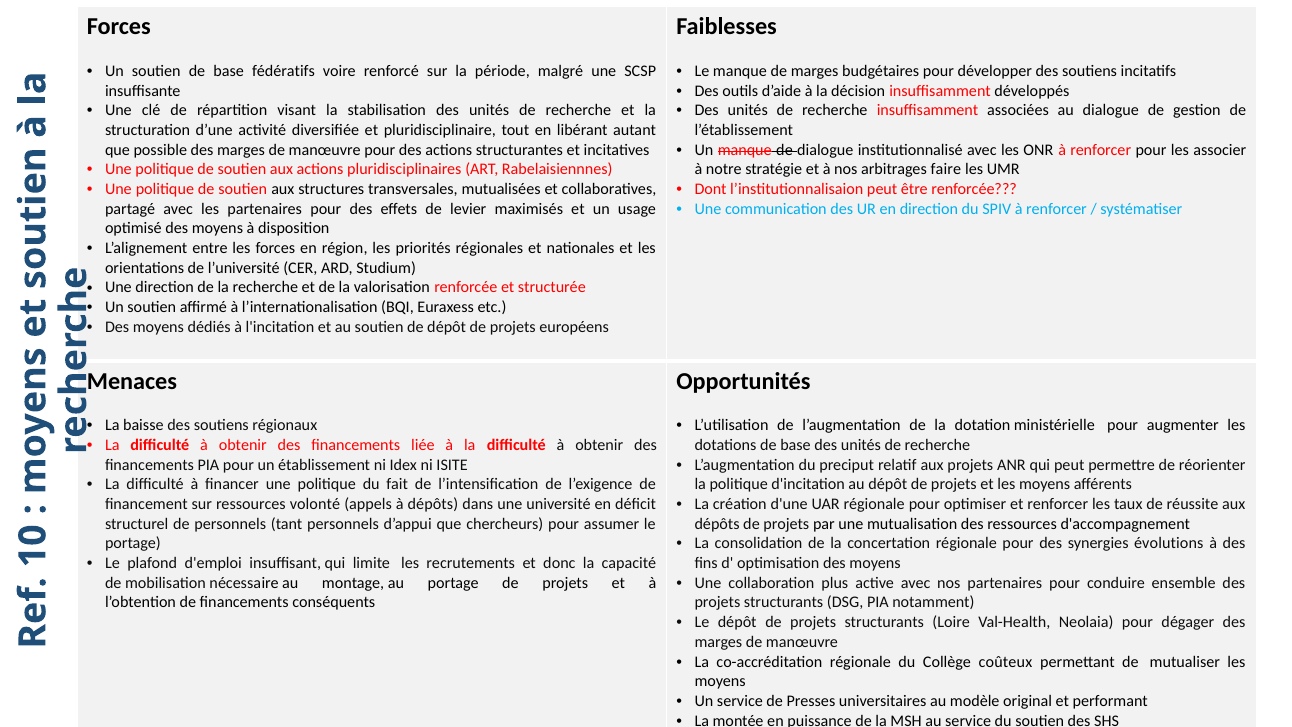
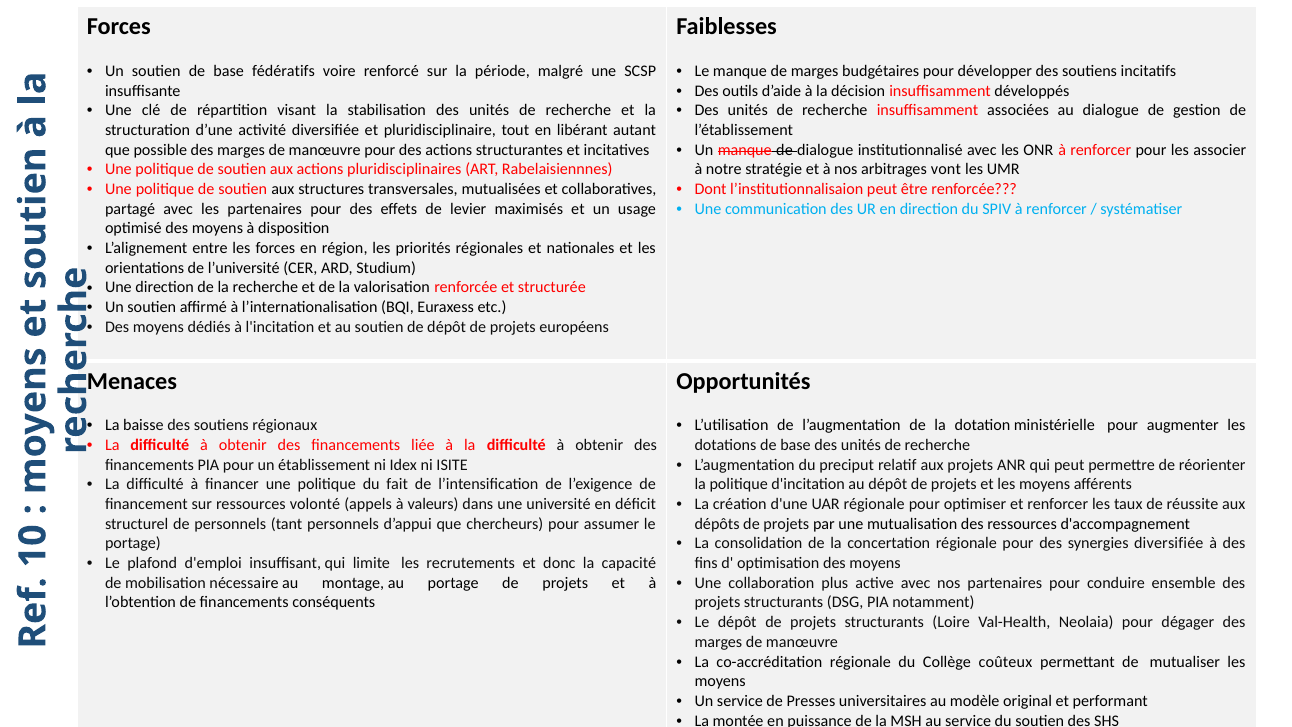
faire: faire -> vont
à dépôts: dépôts -> valeurs
synergies évolutions: évolutions -> diversifiée
